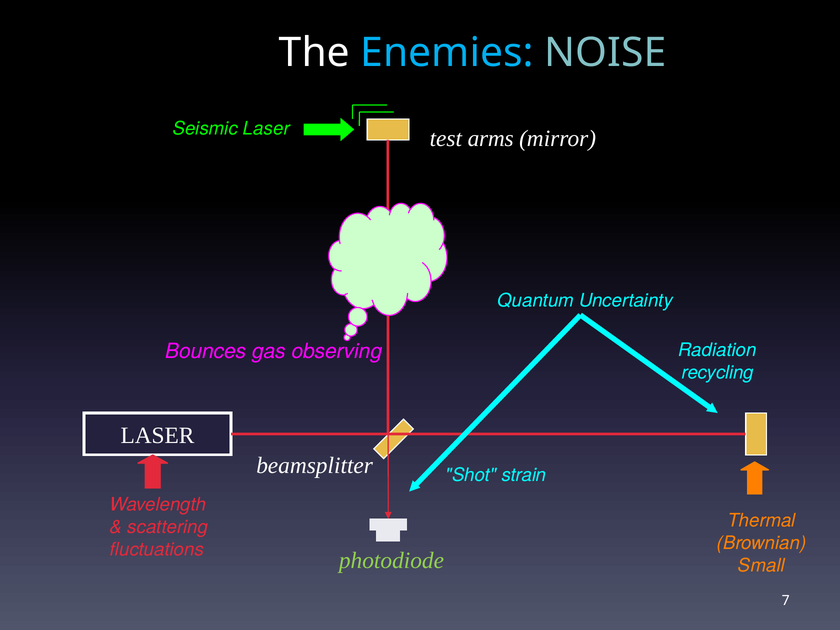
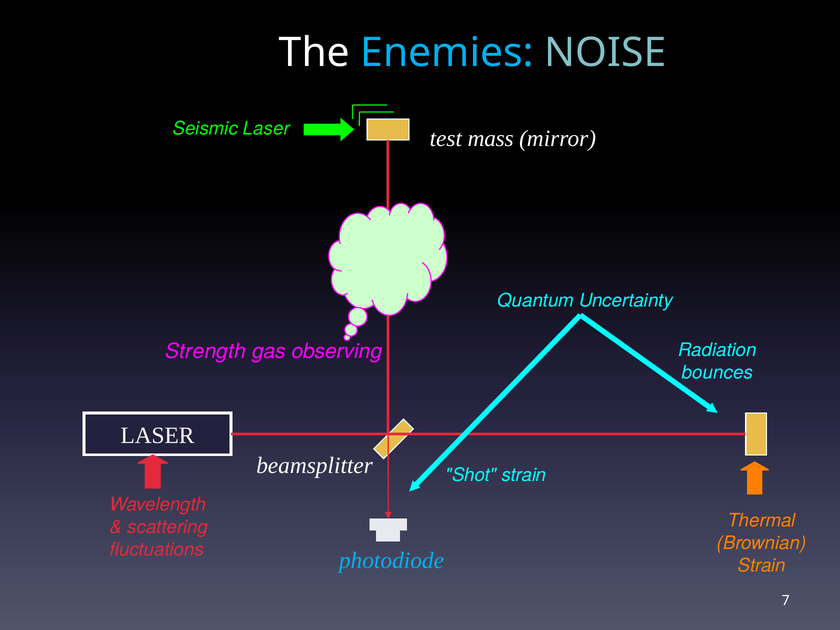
arms: arms -> mass
Bounces: Bounces -> Strength
recycling: recycling -> bounces
photodiode colour: light green -> light blue
Small at (762, 566): Small -> Strain
